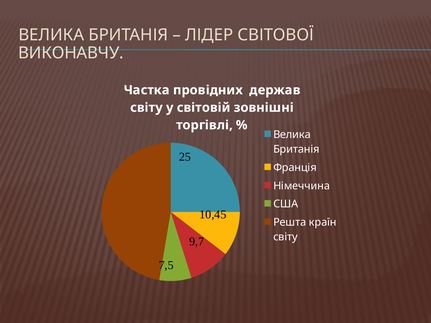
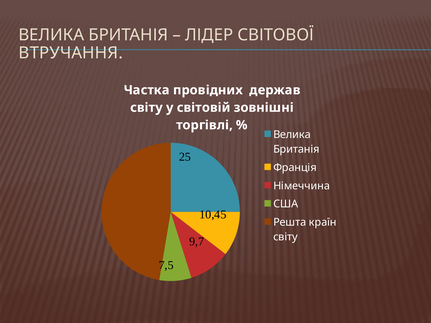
ВИКОНАВЧУ: ВИКОНАВЧУ -> ВТРУЧАННЯ
